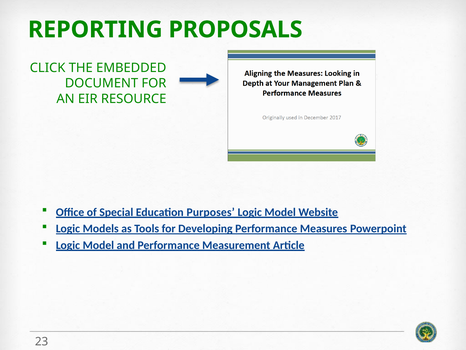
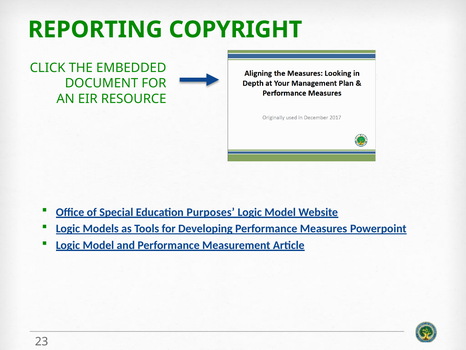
PROPOSALS: PROPOSALS -> COPYRIGHT
